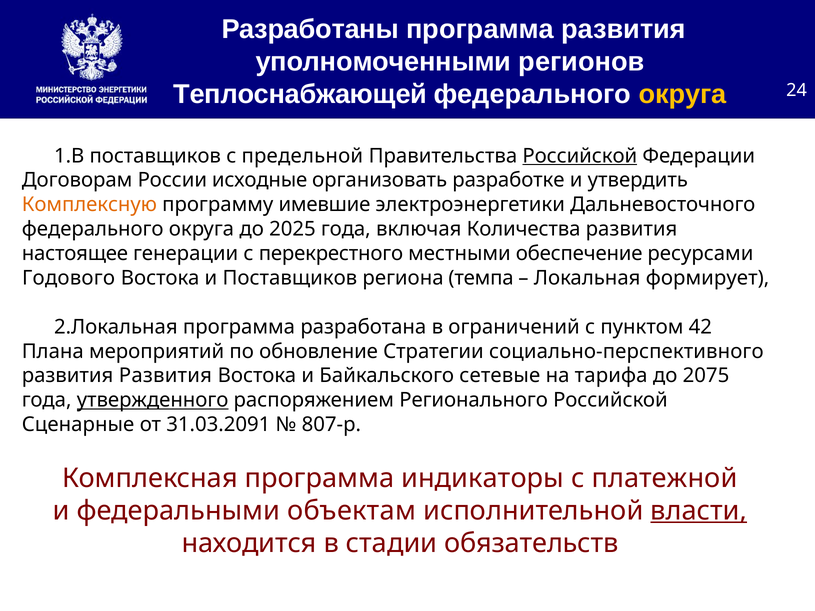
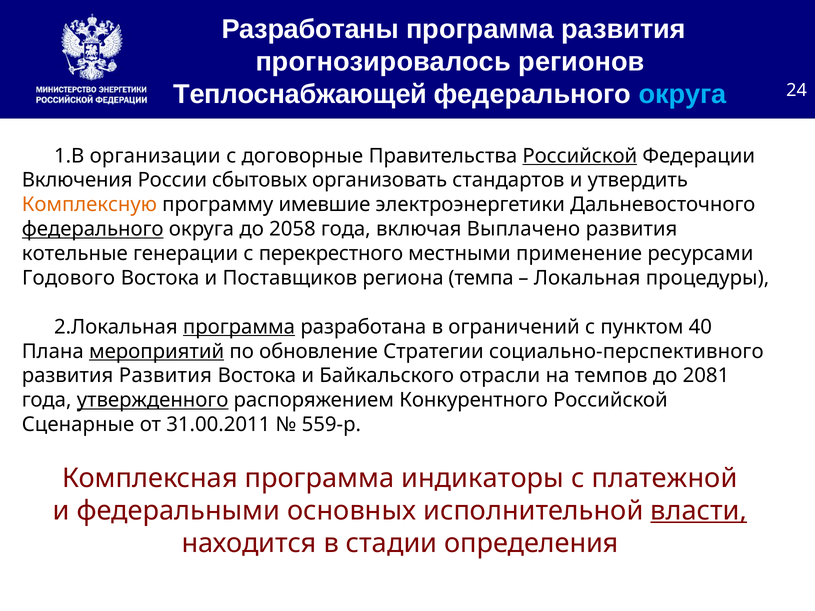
уполномоченными: уполномоченными -> прогнозировалось
округа at (682, 94) colour: yellow -> light blue
поставщиков at (155, 156): поставщиков -> организации
предельной: предельной -> договорные
Договорам: Договорам -> Включения
исходные: исходные -> сбытовых
разработке: разработке -> стандартов
федерального at (93, 229) underline: none -> present
2025: 2025 -> 2058
Количества: Количества -> Выплачено
настоящее: настоящее -> котельные
обеспечение: обеспечение -> применение
формирует: формирует -> процедуры
программа at (239, 327) underline: none -> present
42: 42 -> 40
мероприятий underline: none -> present
сетевые: сетевые -> отрасли
тарифа: тарифа -> темпов
2075: 2075 -> 2081
Регионального: Регионального -> Конкурентного
31.03.2091: 31.03.2091 -> 31.00.2011
807-р: 807-р -> 559-р
объектам: объектам -> основных
обязательств: обязательств -> определения
